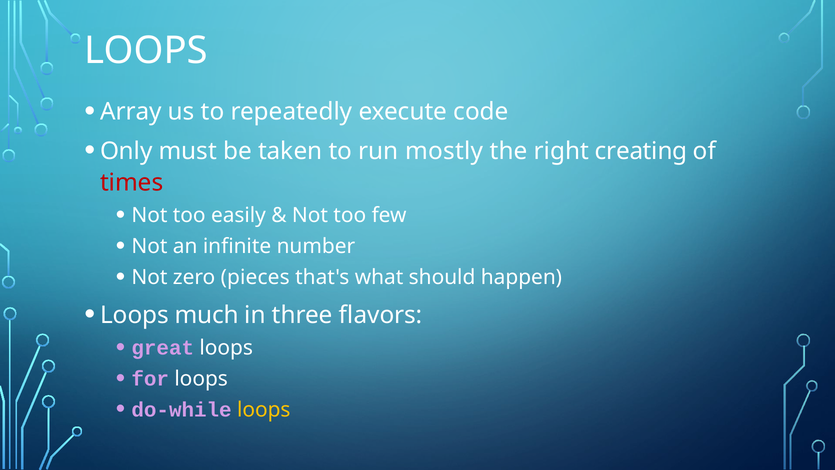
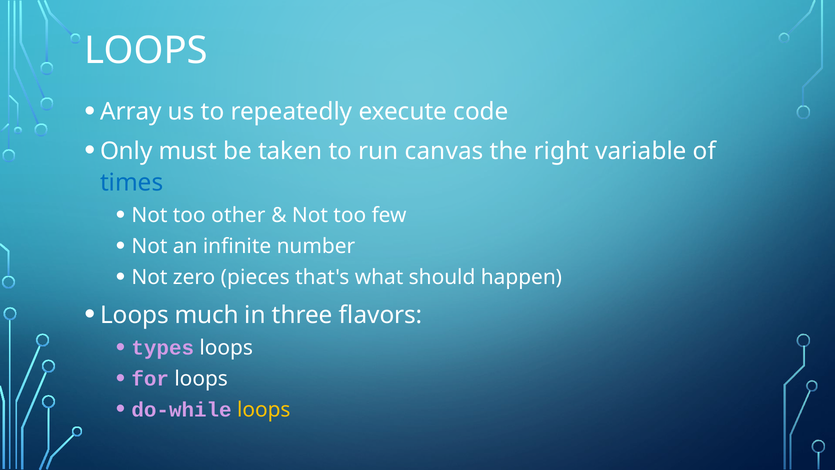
mostly: mostly -> canvas
creating: creating -> variable
times colour: red -> blue
easily: easily -> other
great: great -> types
